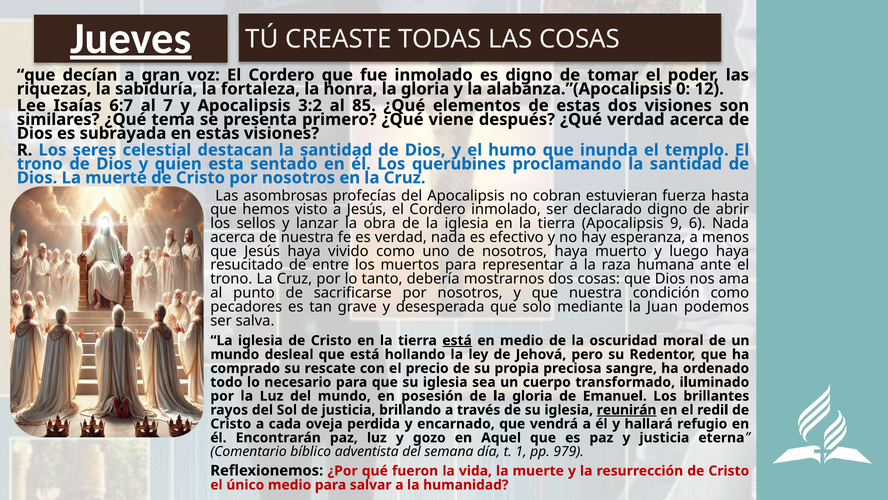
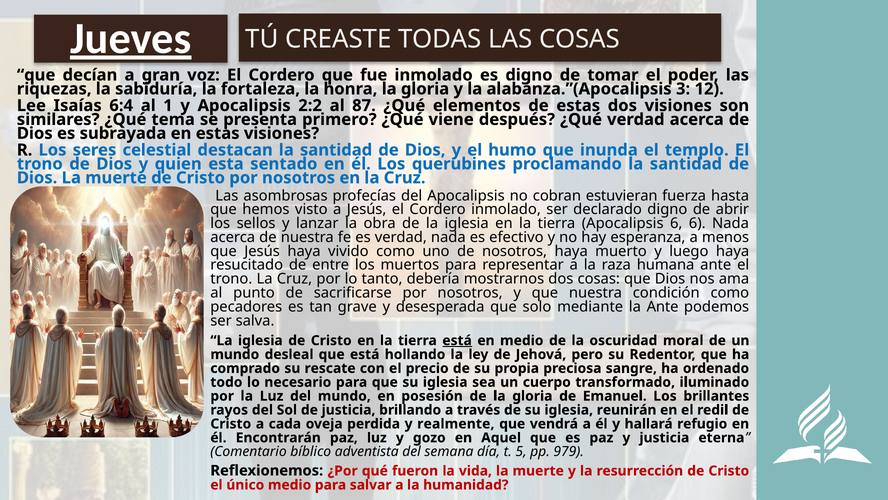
0: 0 -> 3
6:7: 6:7 -> 6:4
7: 7 -> 1
3:2: 3:2 -> 2:2
85: 85 -> 87
Apocalipsis 9: 9 -> 6
la Juan: Juan -> Ante
reunirán underline: present -> none
encarnado: encarnado -> realmente
1: 1 -> 5
